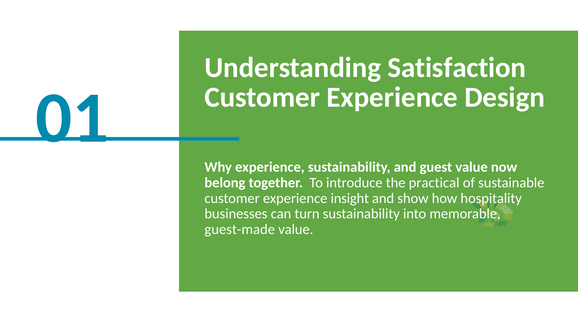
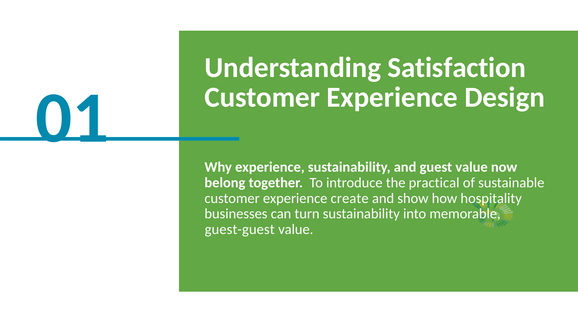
insight: insight -> create
guest-made: guest-made -> guest-guest
